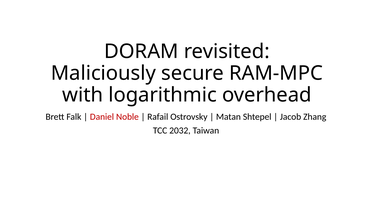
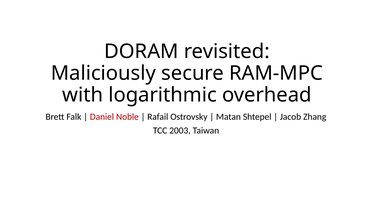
2032: 2032 -> 2003
